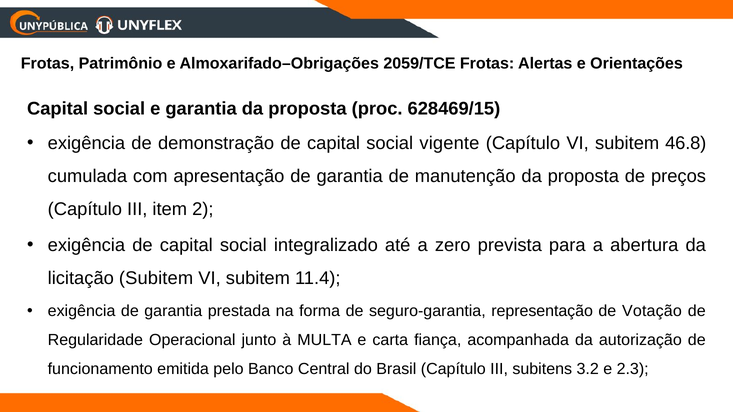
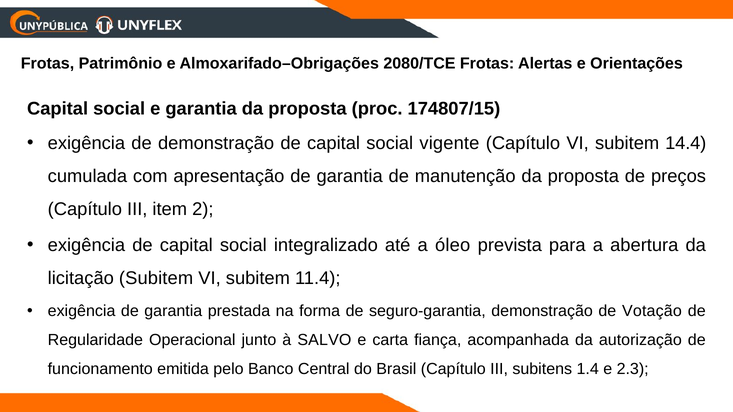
2059/TCE: 2059/TCE -> 2080/TCE
628469/15: 628469/15 -> 174807/15
46.8: 46.8 -> 14.4
zero: zero -> óleo
seguro-garantia representação: representação -> demonstração
MULTA: MULTA -> SALVO
3.2: 3.2 -> 1.4
